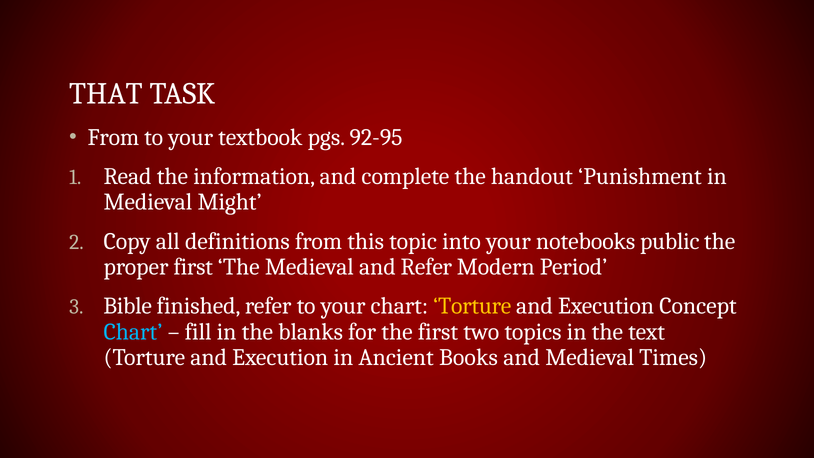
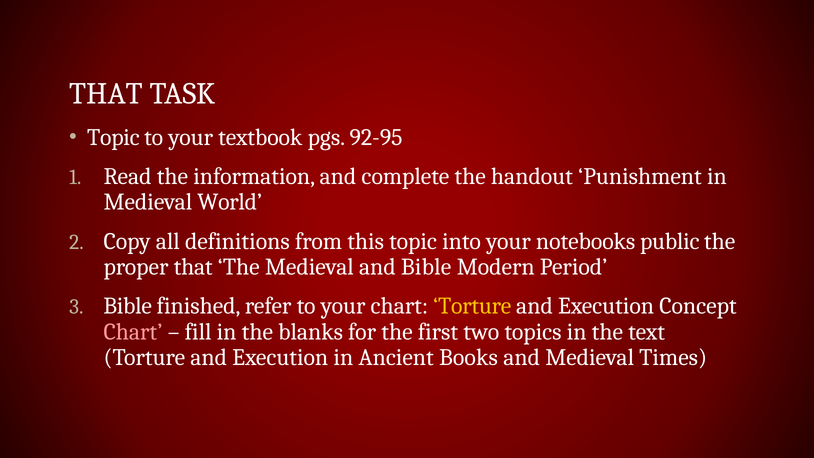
From at (113, 137): From -> Topic
Might: Might -> World
proper first: first -> that
and Refer: Refer -> Bible
Chart at (133, 332) colour: light blue -> pink
